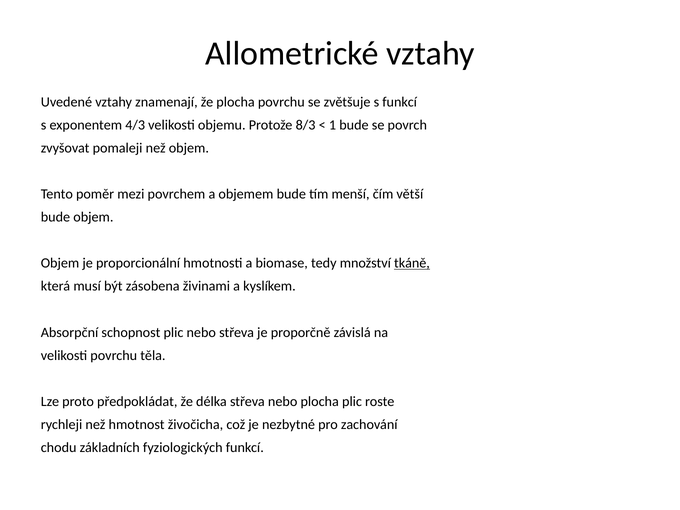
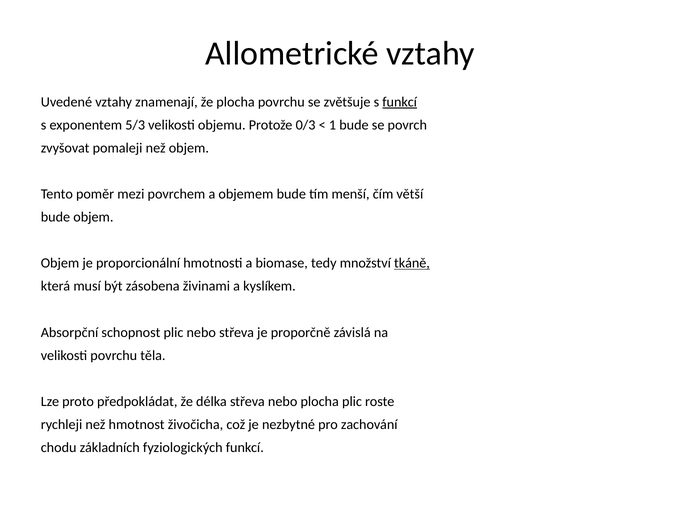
funkcí at (400, 102) underline: none -> present
4/3: 4/3 -> 5/3
8/3: 8/3 -> 0/3
